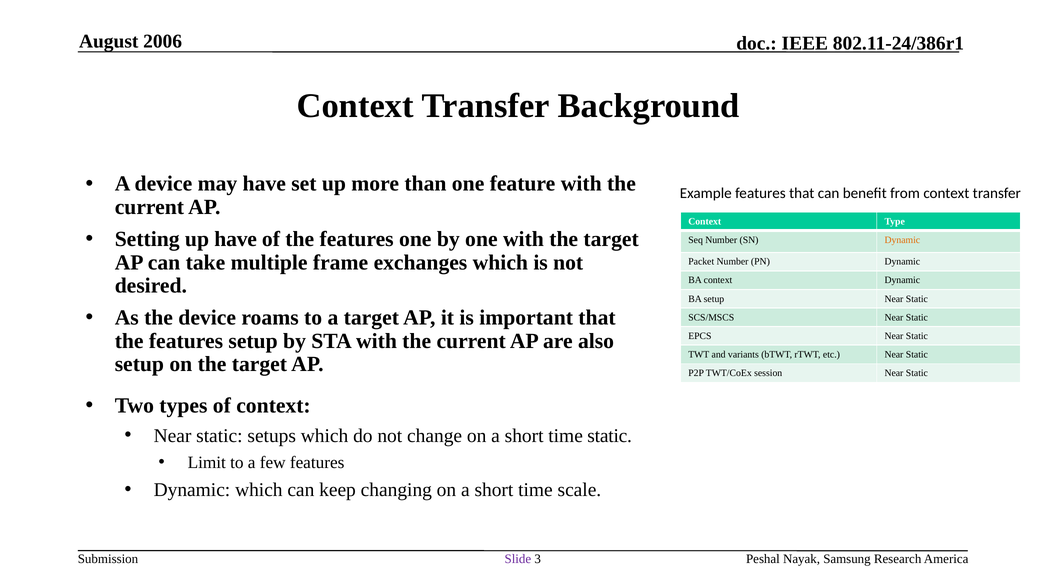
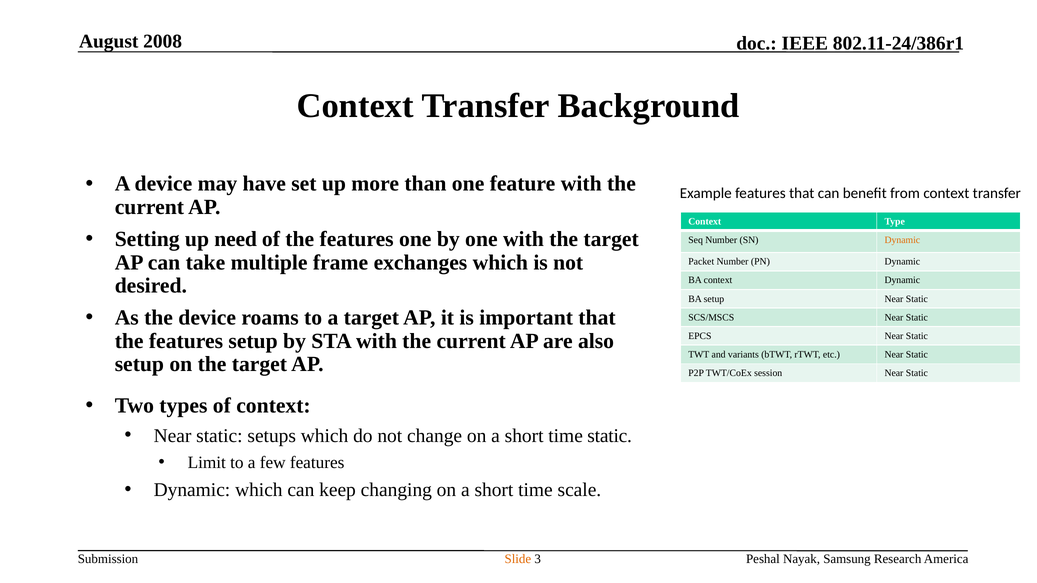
2006: 2006 -> 2008
up have: have -> need
Slide colour: purple -> orange
